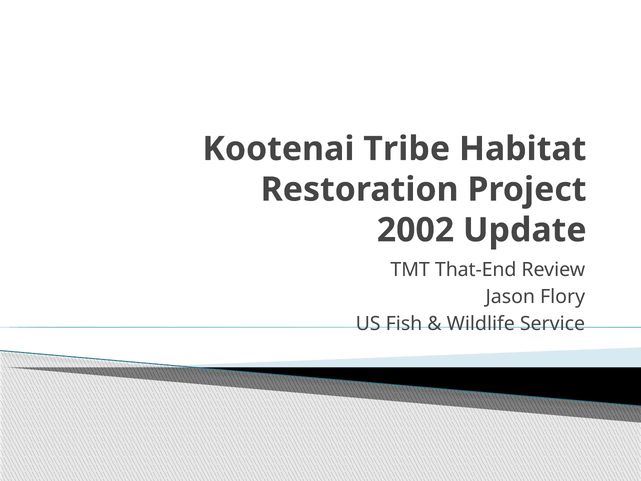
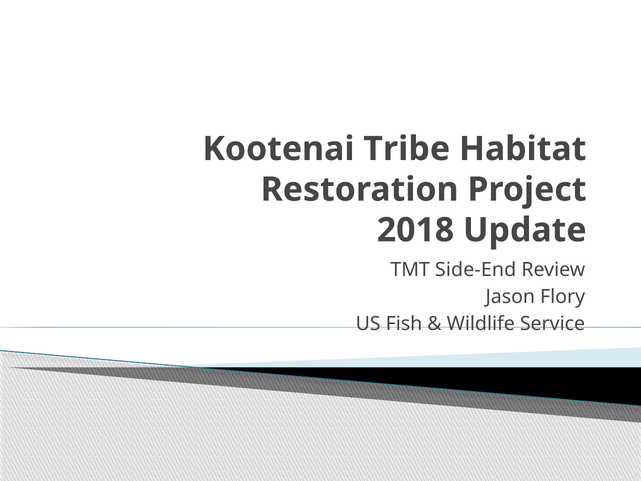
2002: 2002 -> 2018
That-End: That-End -> Side-End
